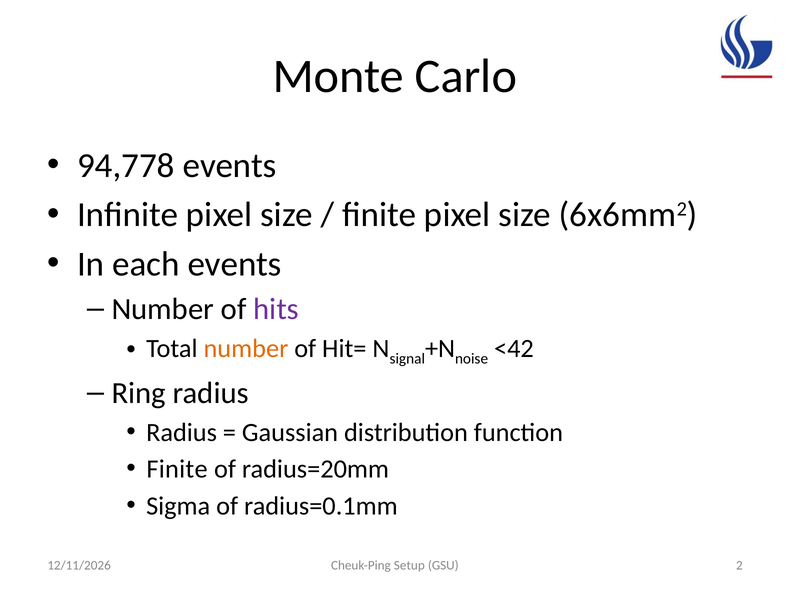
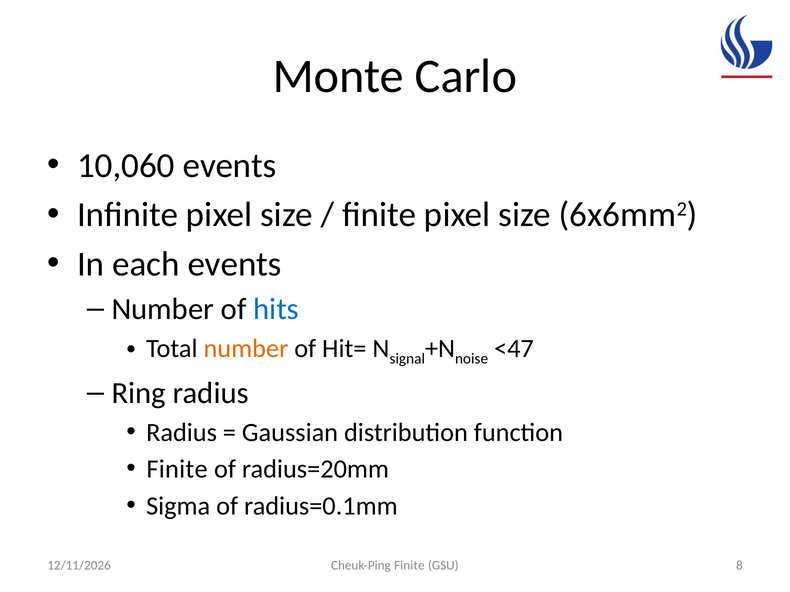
94,778: 94,778 -> 10,060
hits colour: purple -> blue
<42: <42 -> <47
Cheuk-Ping Setup: Setup -> Finite
2: 2 -> 8
